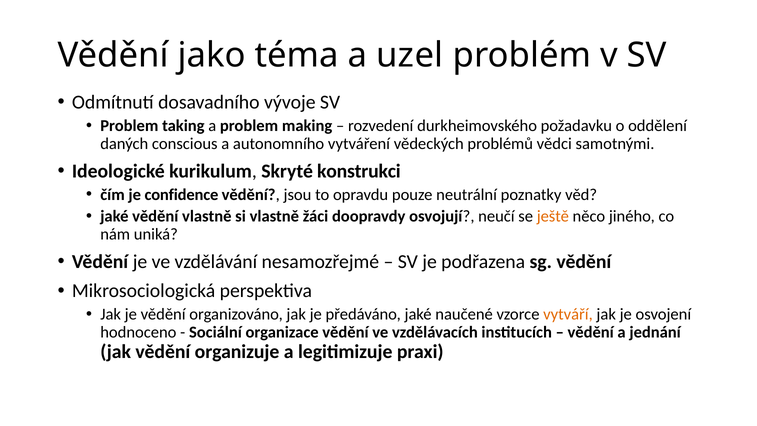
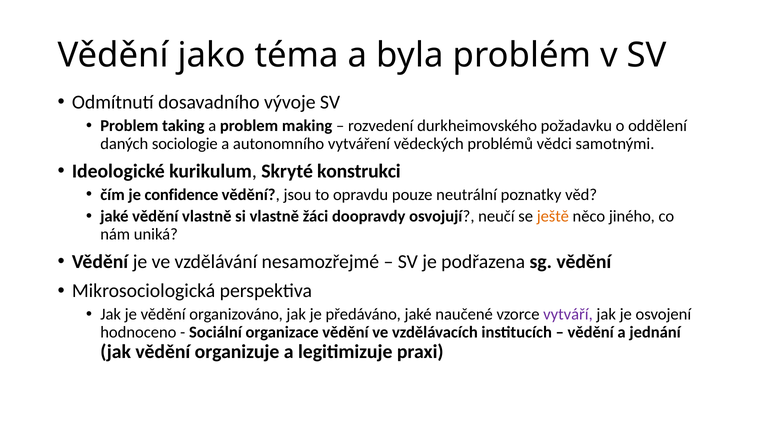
uzel: uzel -> byla
conscious: conscious -> sociologie
vytváří colour: orange -> purple
